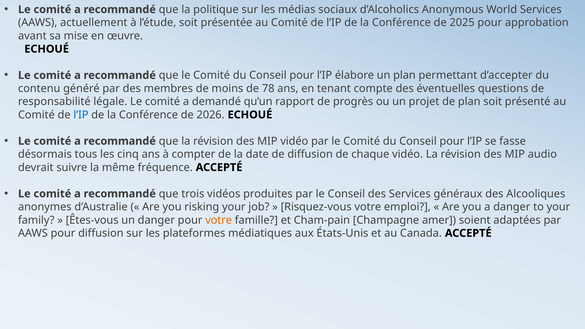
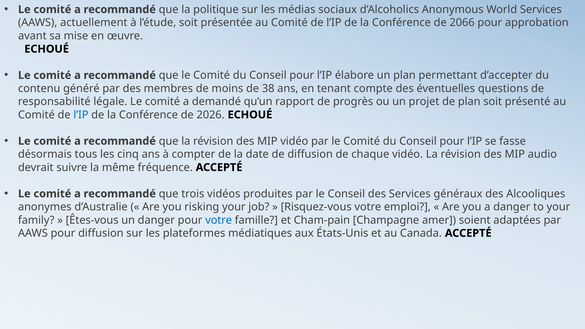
2025: 2025 -> 2066
78: 78 -> 38
votre at (219, 220) colour: orange -> blue
